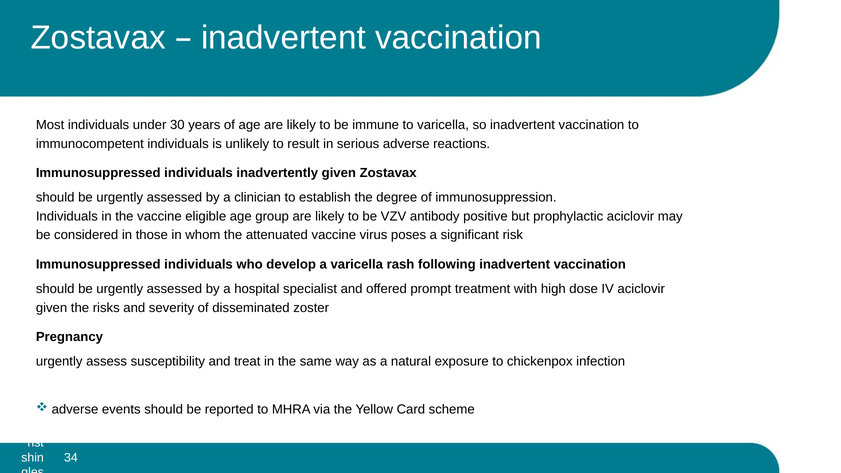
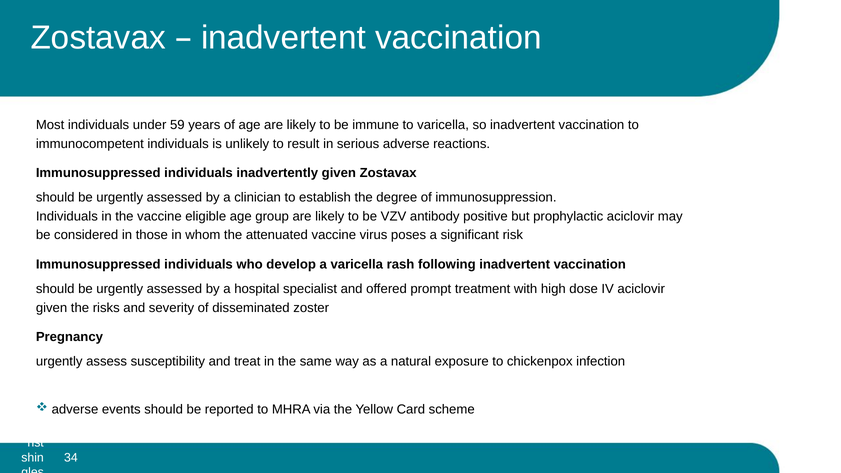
30: 30 -> 59
